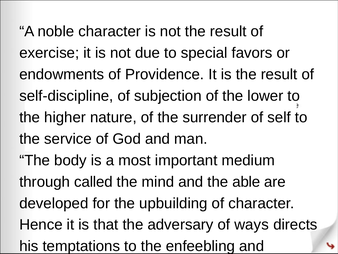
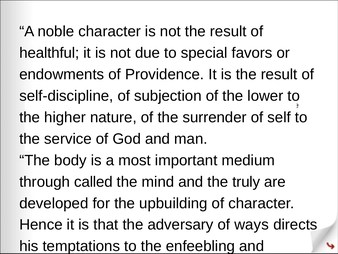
exercise: exercise -> healthful
able: able -> truly
